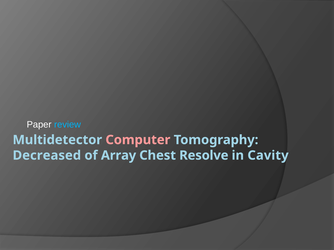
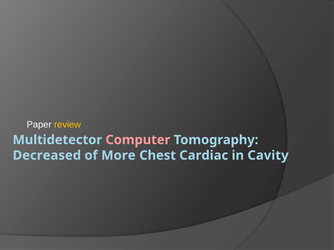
review colour: light blue -> yellow
Array: Array -> More
Resolve: Resolve -> Cardiac
